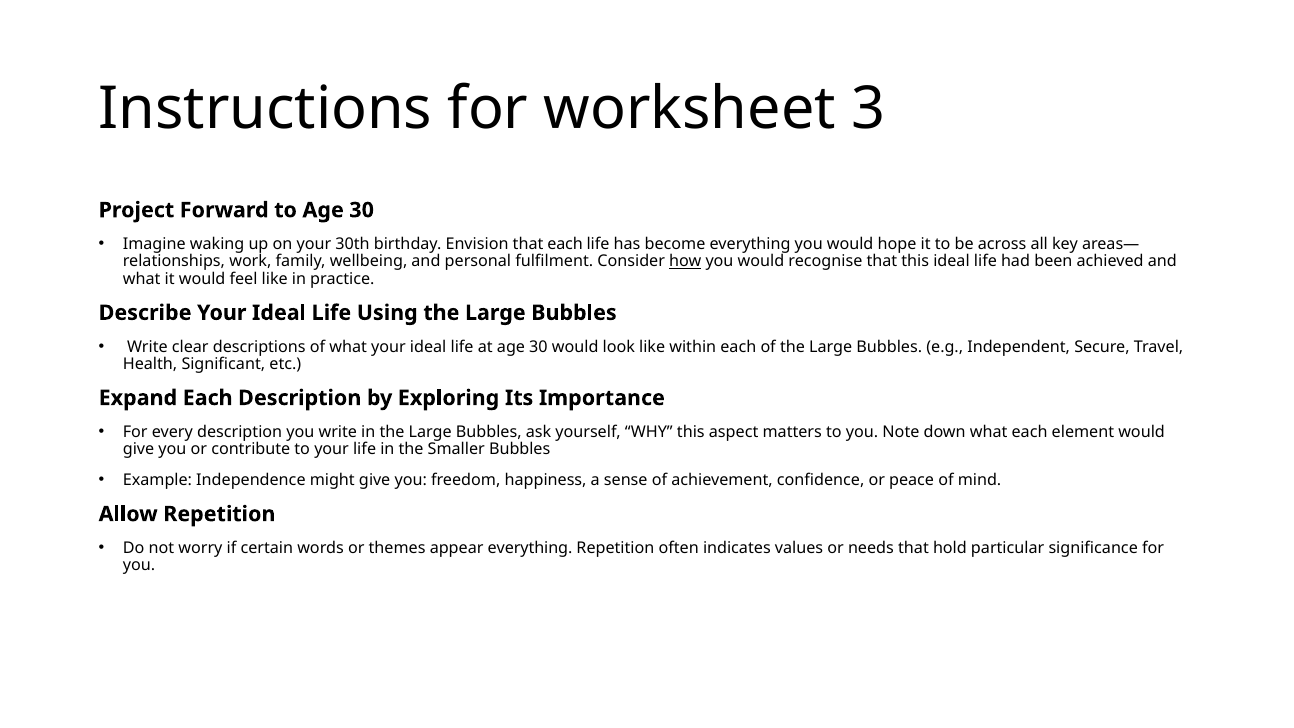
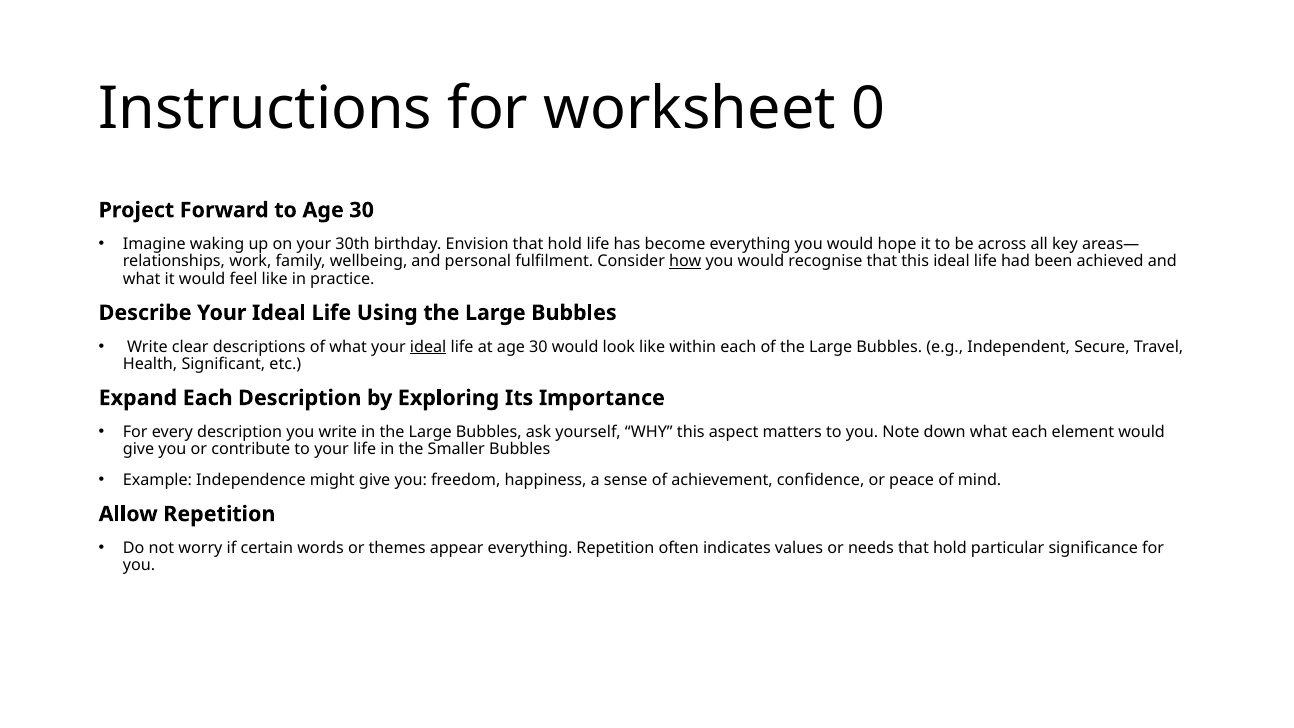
3: 3 -> 0
Envision that each: each -> hold
ideal at (428, 347) underline: none -> present
